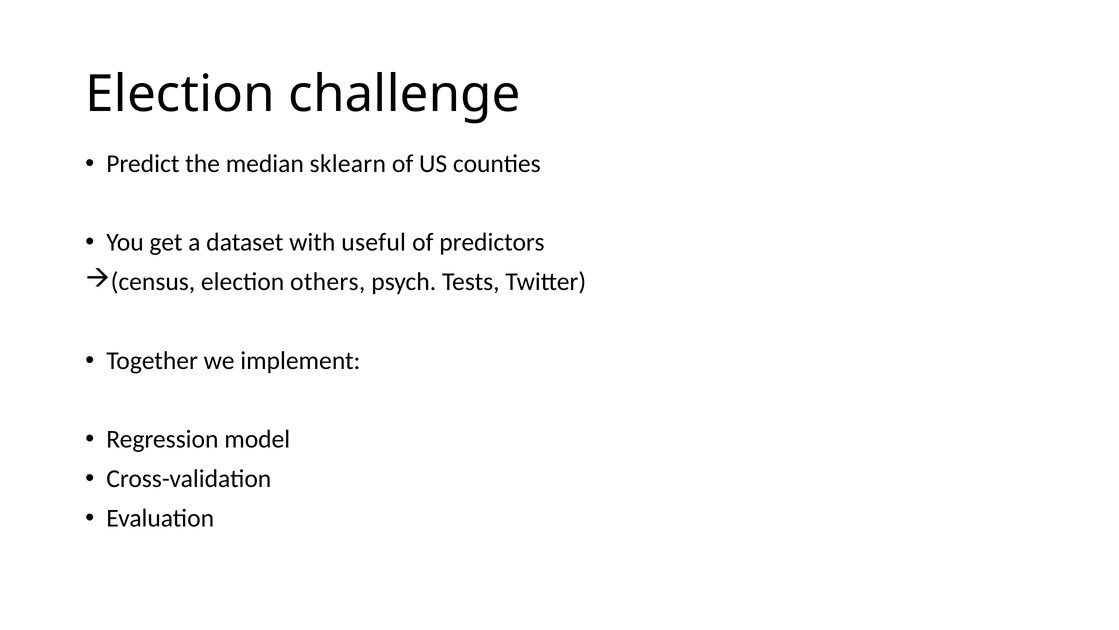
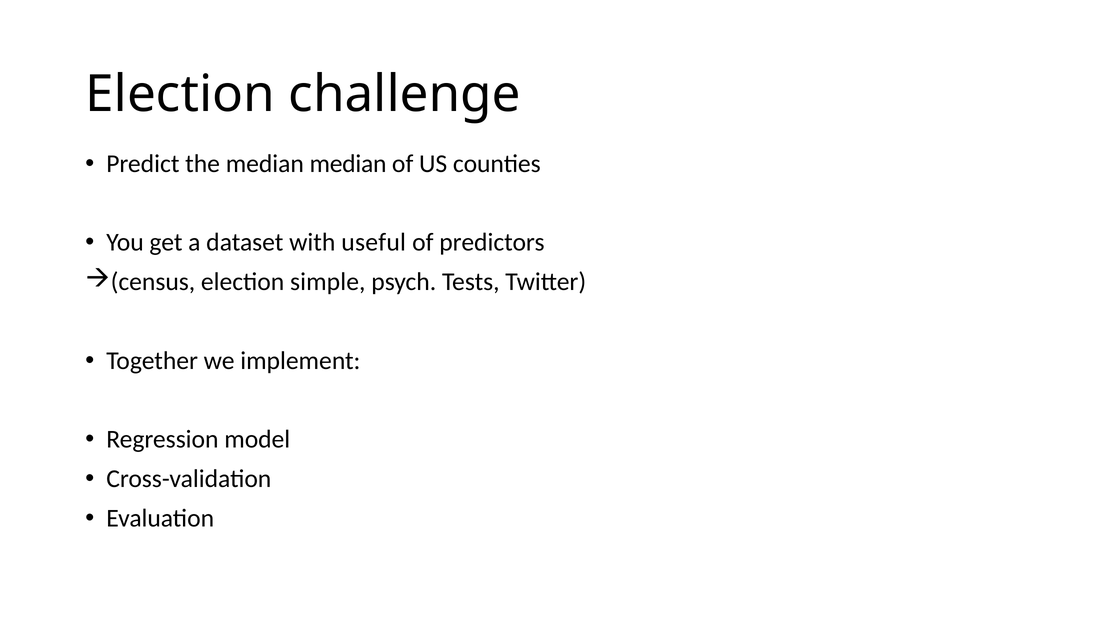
median sklearn: sklearn -> median
others: others -> simple
